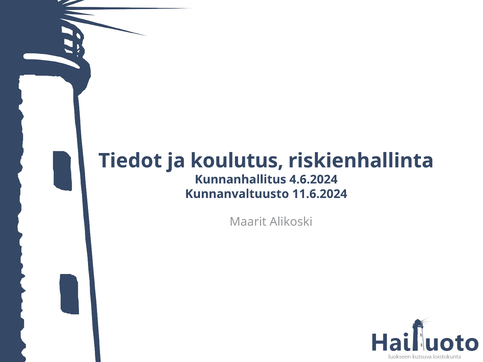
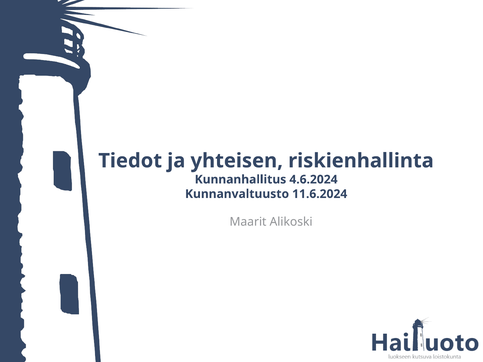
koulutus: koulutus -> yhteisen
